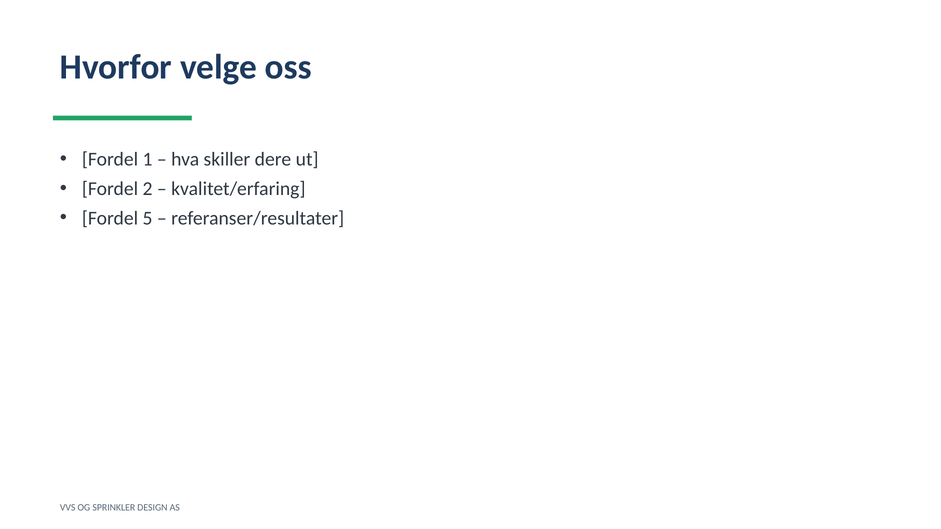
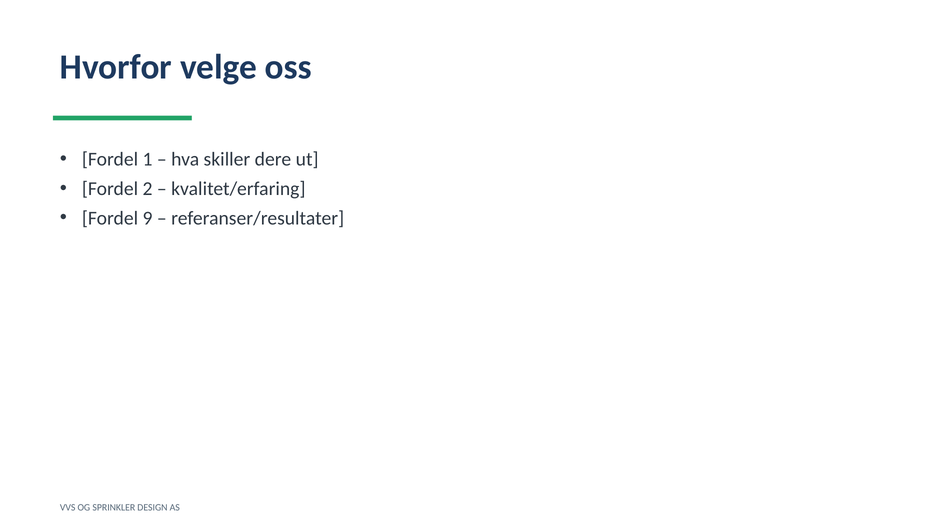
5: 5 -> 9
